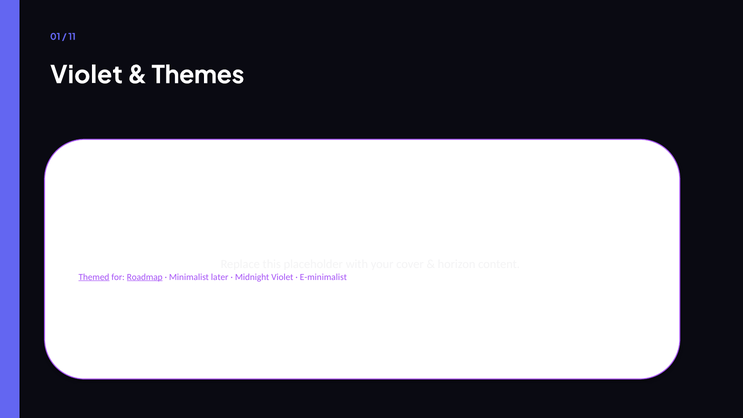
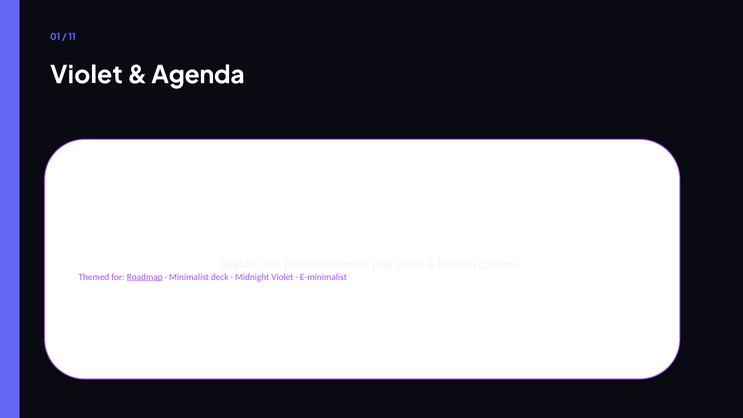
Themes: Themes -> Agenda
Themed underline: present -> none
later: later -> deck
